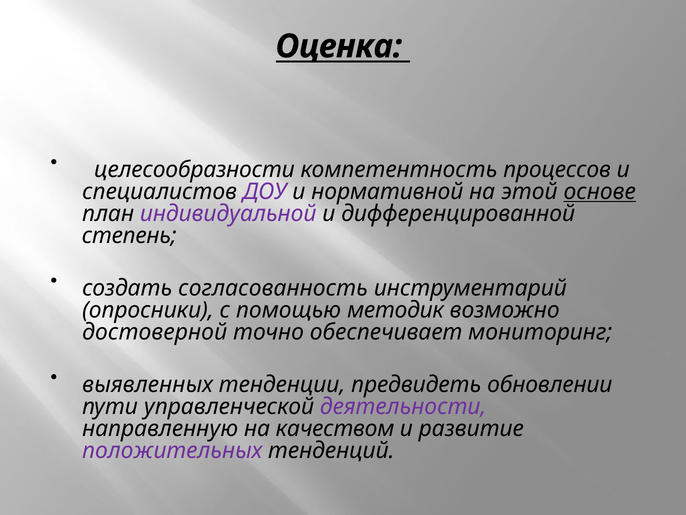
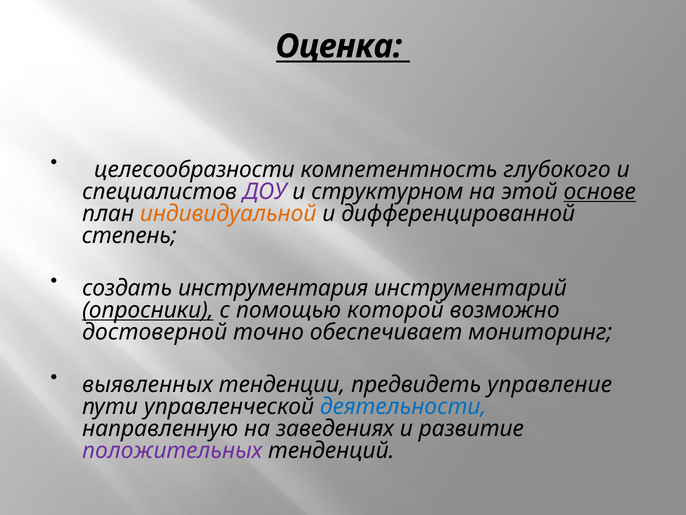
процессов: процессов -> глубокого
нормативной: нормативной -> структурном
индивидуальной colour: purple -> orange
согласованность: согласованность -> инструментария
опросники underline: none -> present
методик: методик -> которой
обновлении: обновлении -> управление
деятельности colour: purple -> blue
качеством: качеством -> заведениях
